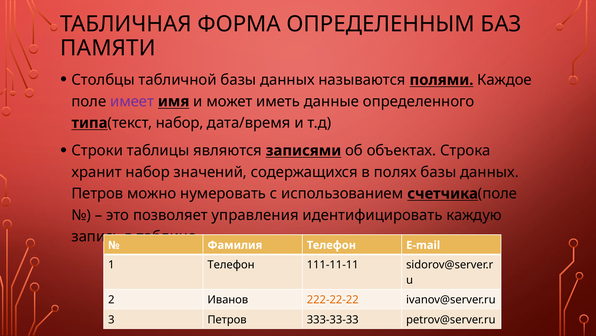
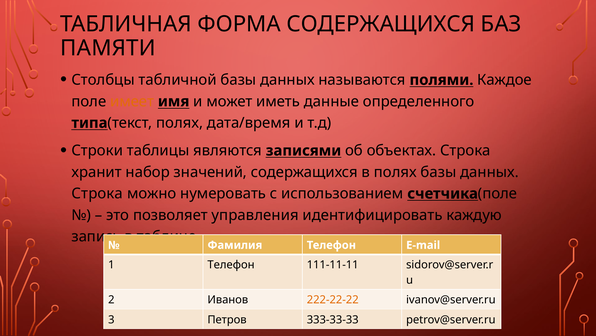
ФОРМА ОПРЕДЕЛЕННЫМ: ОПРЕДЕЛЕННЫМ -> СОДЕРЖАЩИХСЯ
имеет colour: purple -> orange
набор at (180, 123): набор -> полях
Петров at (97, 193): Петров -> Строка
